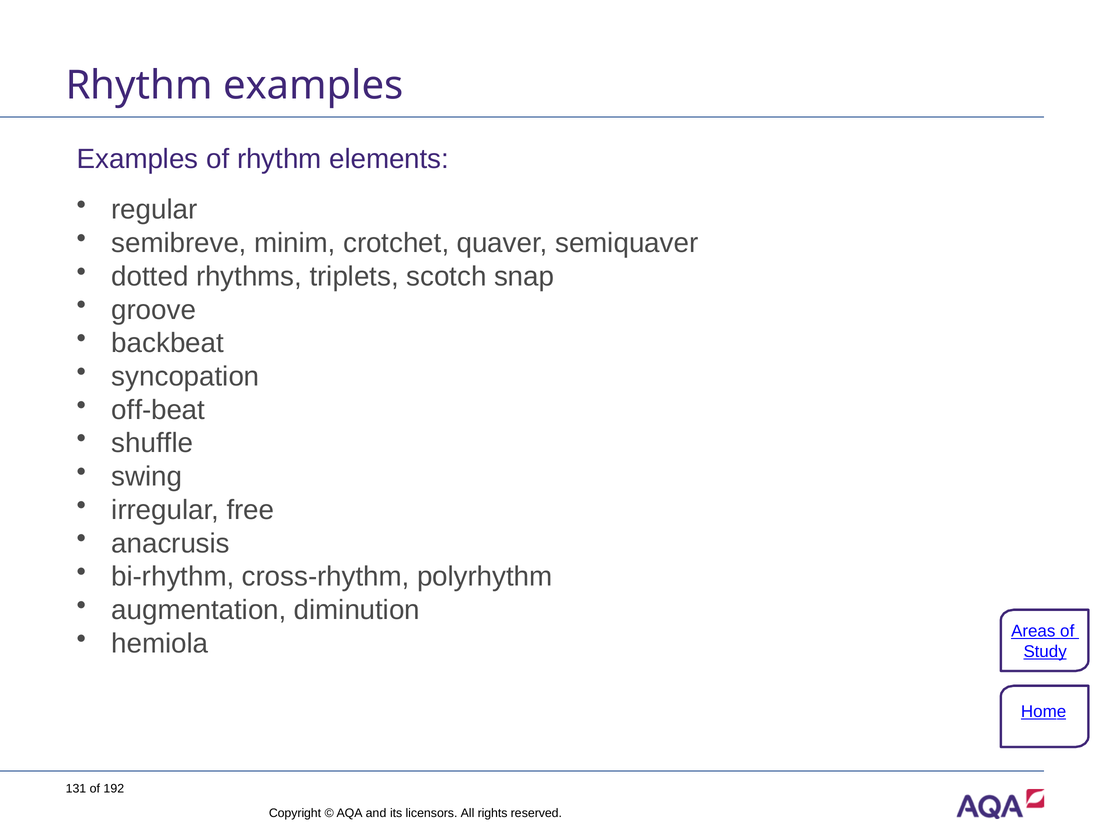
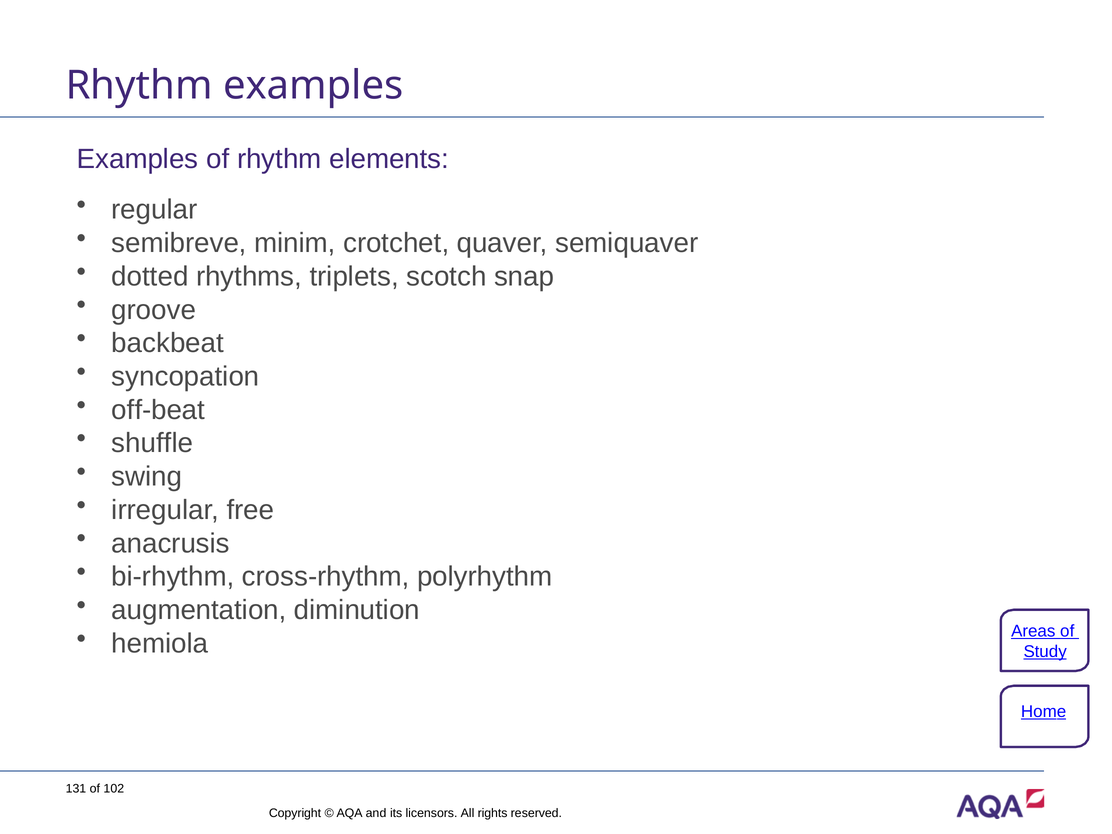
192: 192 -> 102
